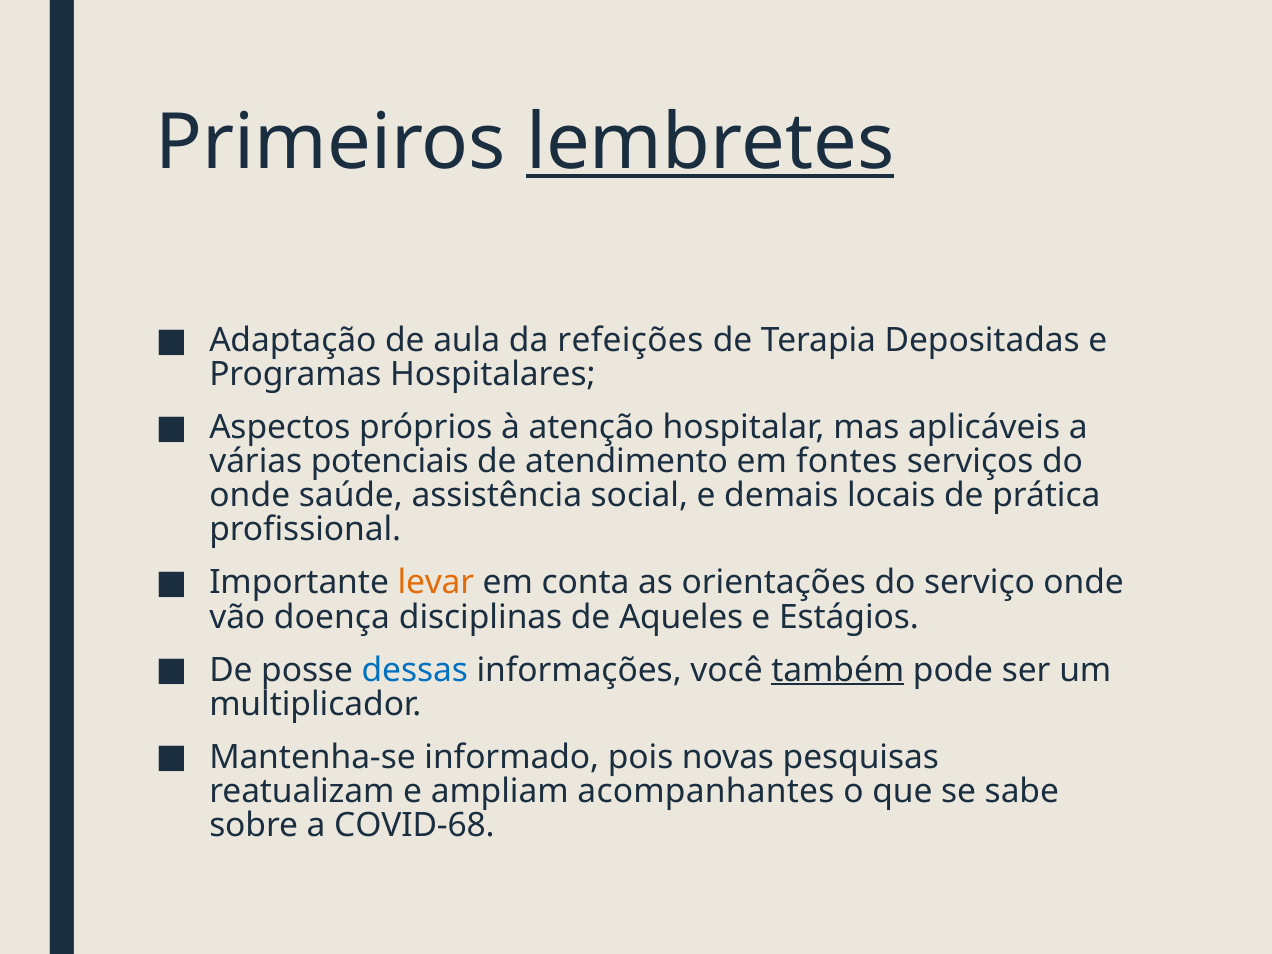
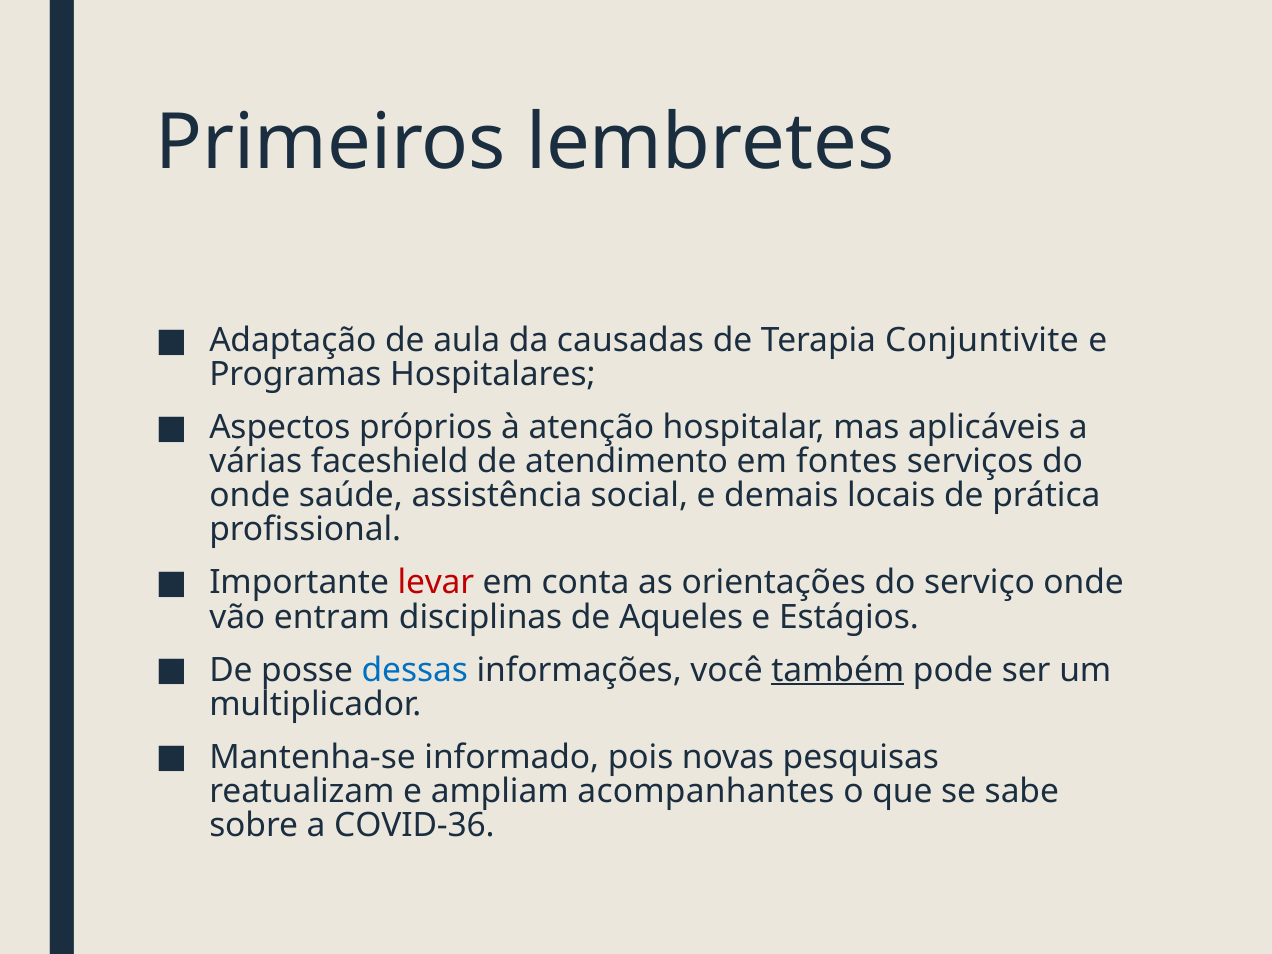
lembretes underline: present -> none
refeições: refeições -> causadas
Depositadas: Depositadas -> Conjuntivite
potenciais: potenciais -> faceshield
levar colour: orange -> red
doença: doença -> entram
COVID-68: COVID-68 -> COVID-36
